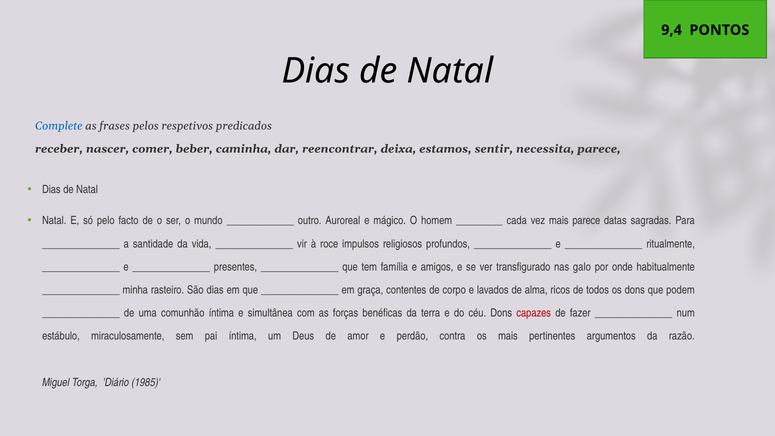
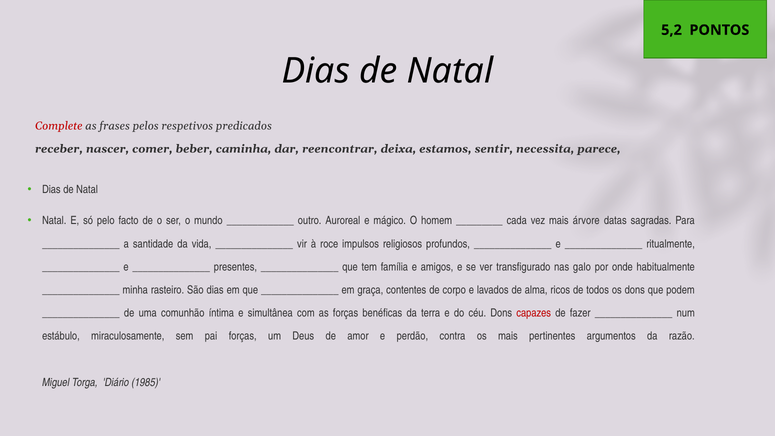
9,4: 9,4 -> 5,2
Complete colour: blue -> red
mais parece: parece -> árvore
pai íntima: íntima -> forças
